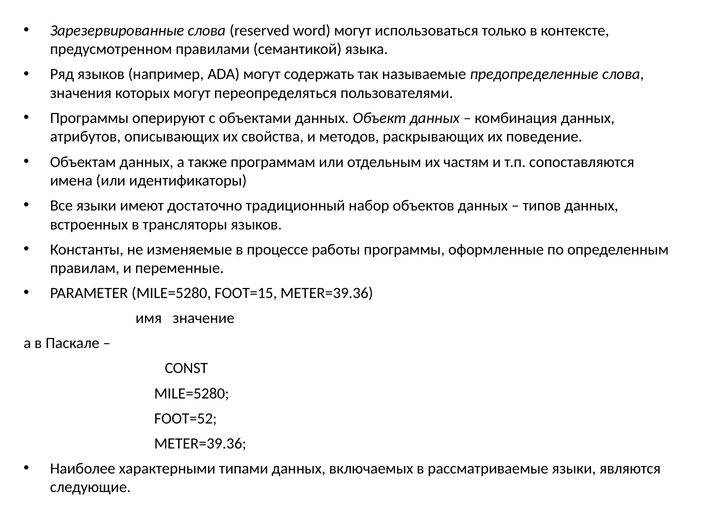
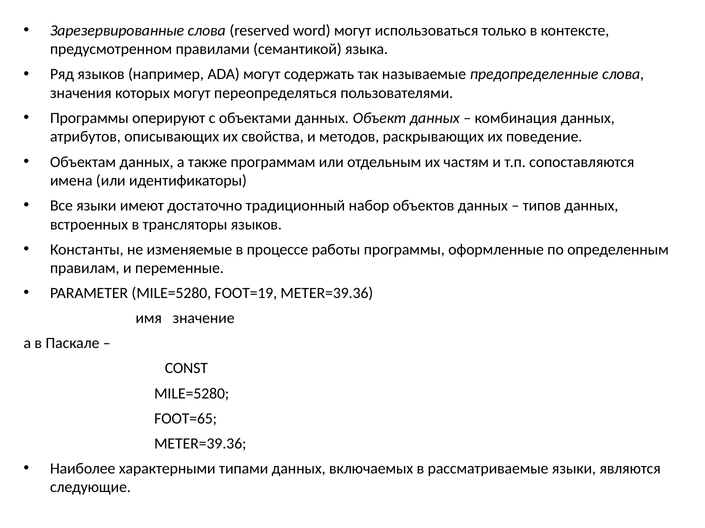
FOOT=15: FOOT=15 -> FOOT=19
FOOT=52: FOOT=52 -> FOOT=65
